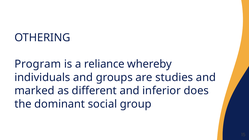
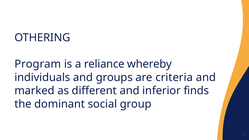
studies: studies -> criteria
does: does -> finds
